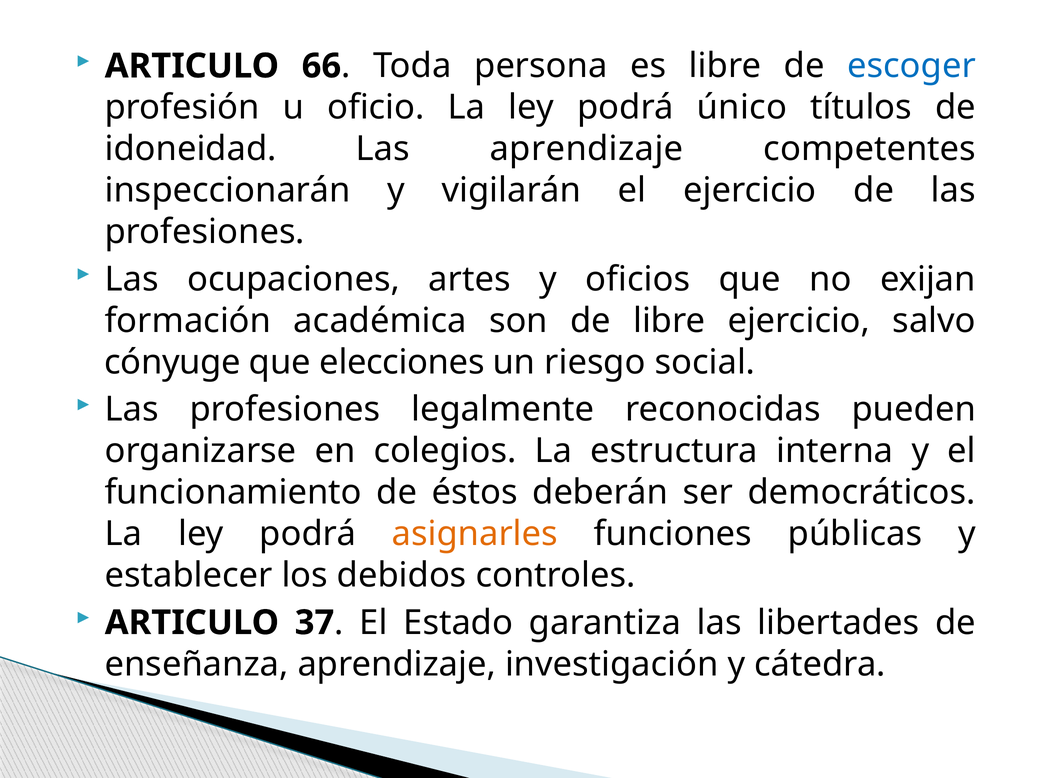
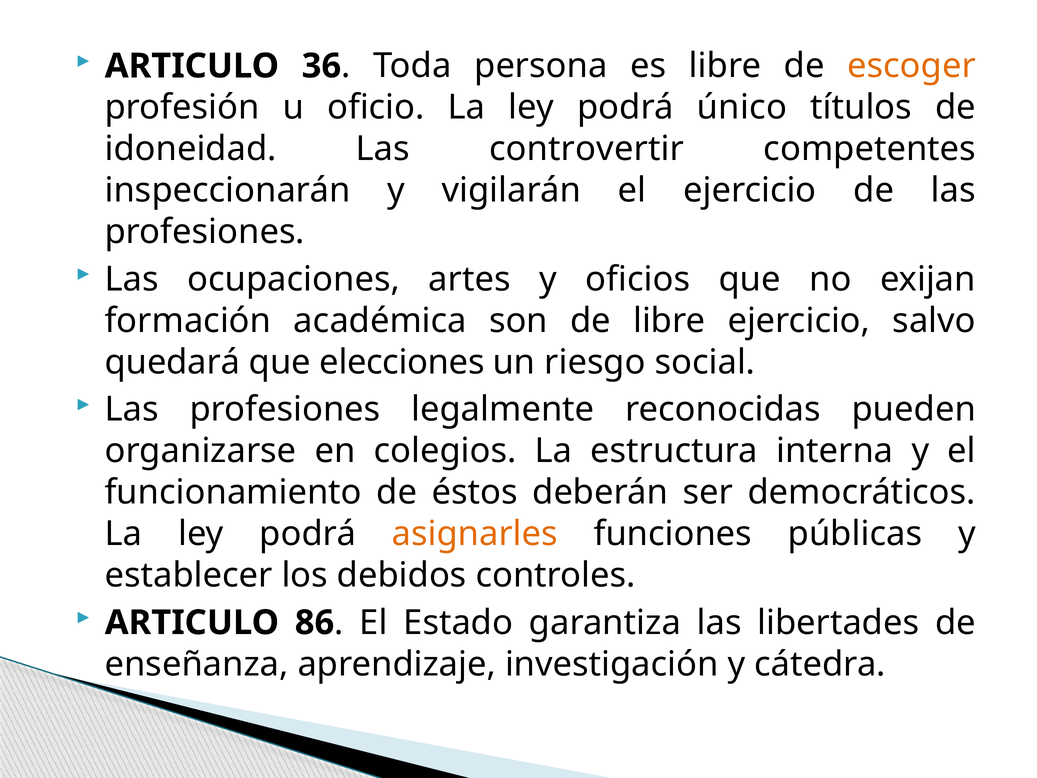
66: 66 -> 36
escoger colour: blue -> orange
Las aprendizaje: aprendizaje -> controvertir
cónyuge: cónyuge -> quedará
37: 37 -> 86
